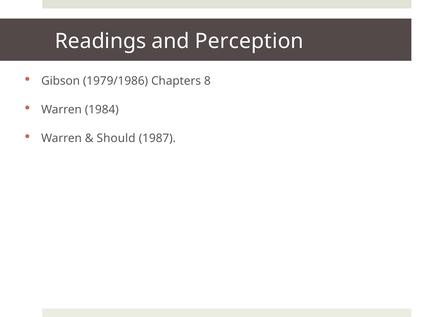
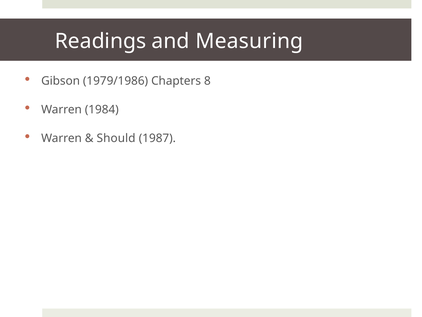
Perception: Perception -> Measuring
